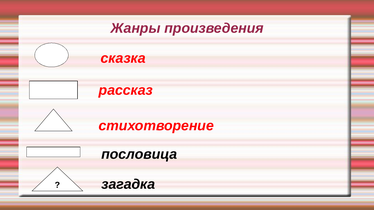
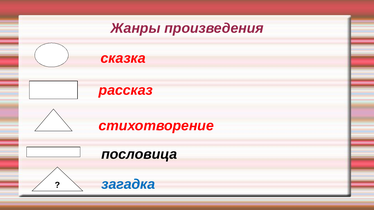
загадка colour: black -> blue
